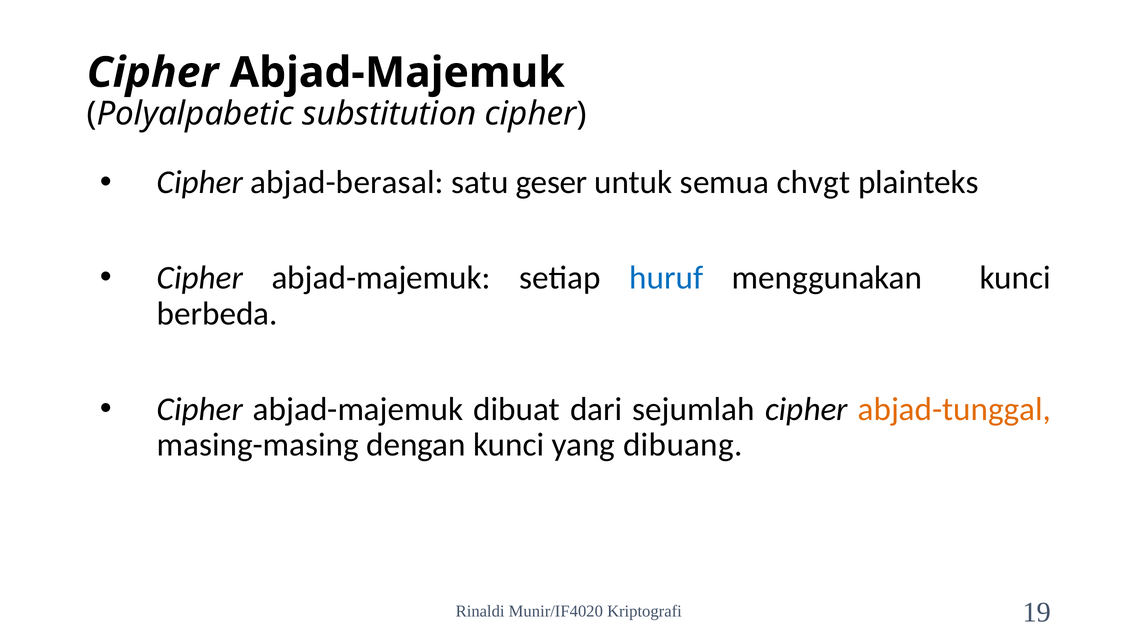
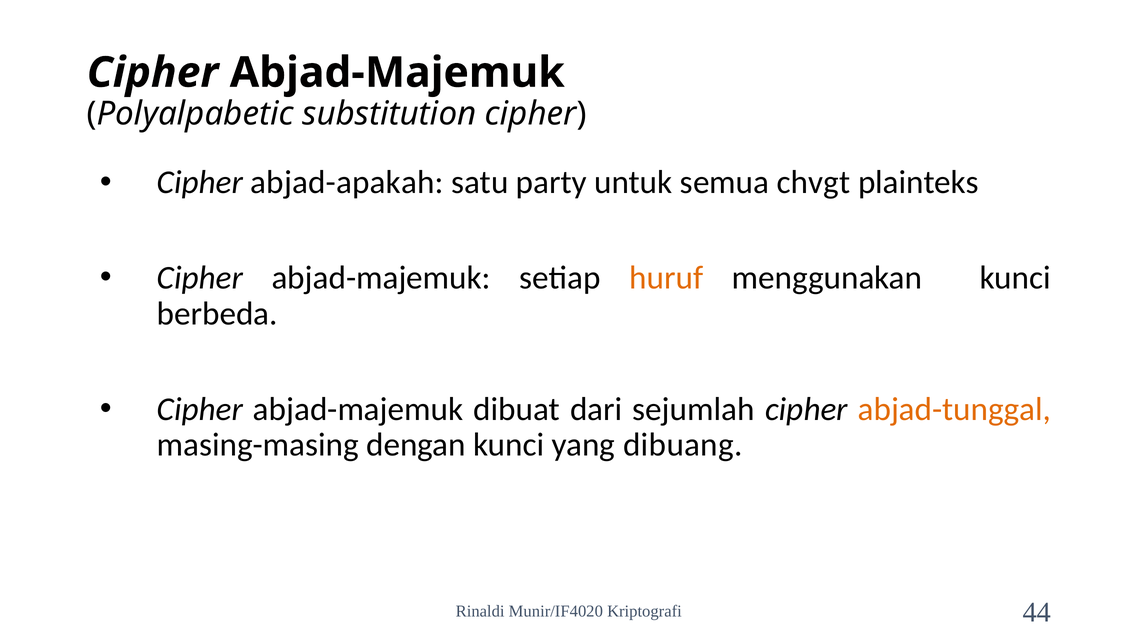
abjad-berasal: abjad-berasal -> abjad-apakah
geser: geser -> party
huruf colour: blue -> orange
19: 19 -> 44
